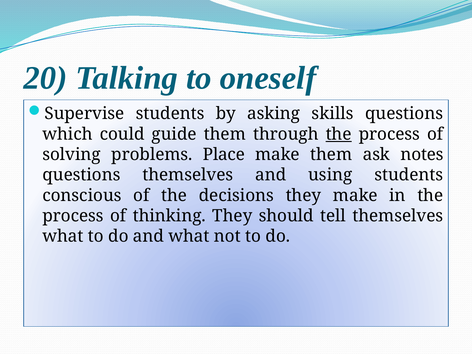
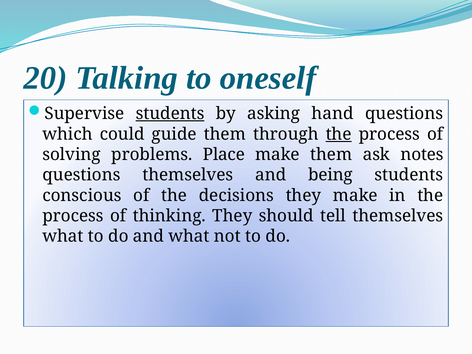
students at (170, 114) underline: none -> present
skills: skills -> hand
using: using -> being
